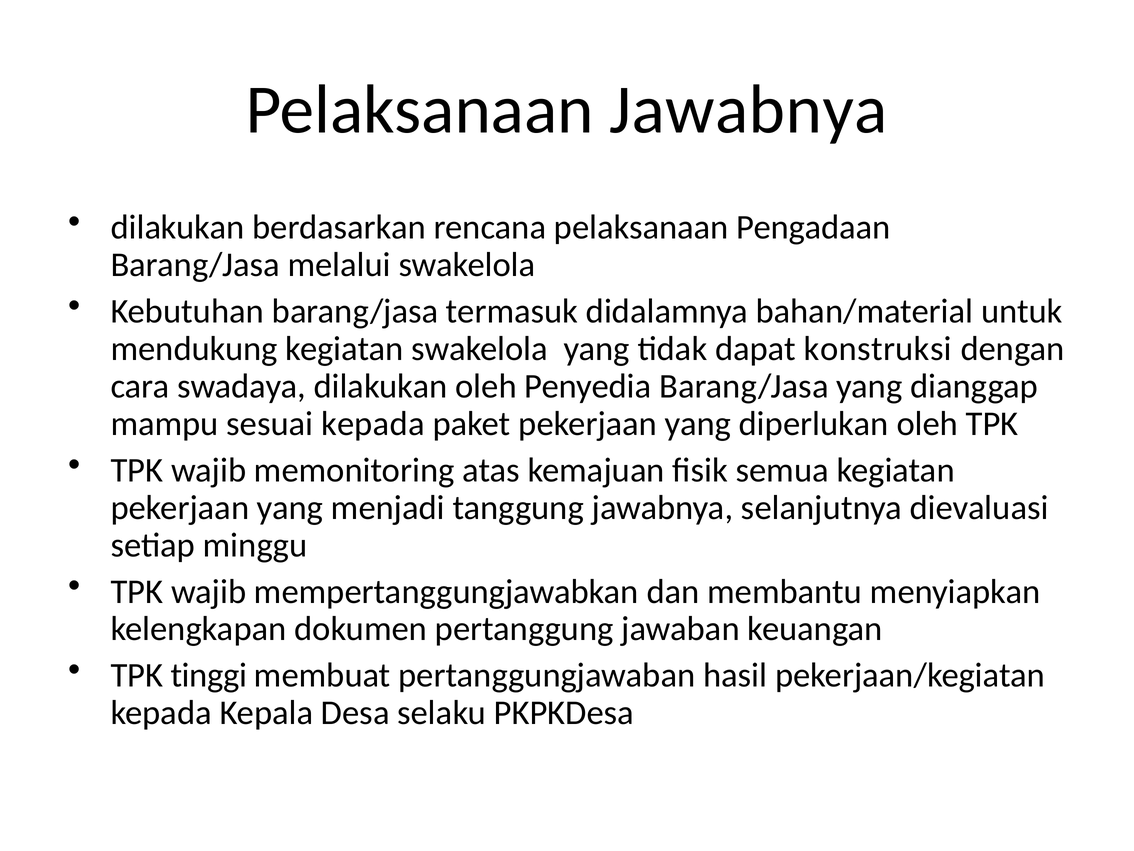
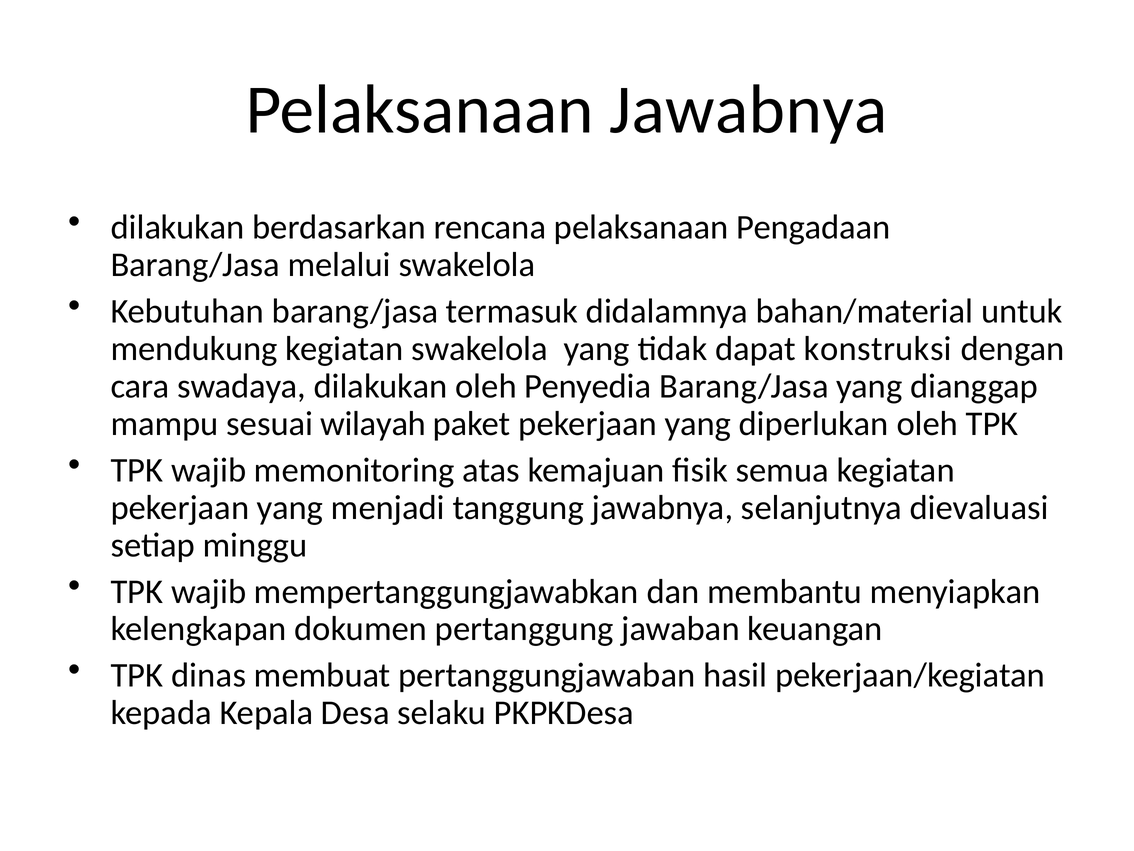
sesuai kepada: kepada -> wilayah
tinggi: tinggi -> dinas
